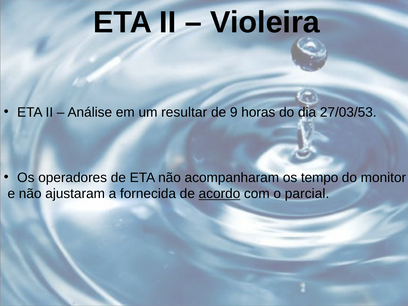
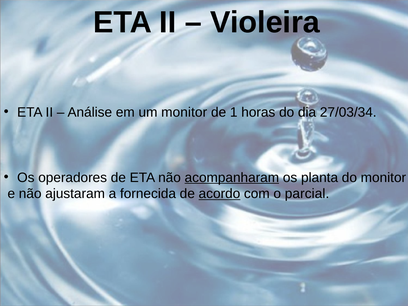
um resultar: resultar -> monitor
9: 9 -> 1
27/03/53: 27/03/53 -> 27/03/34
acompanharam underline: none -> present
tempo: tempo -> planta
